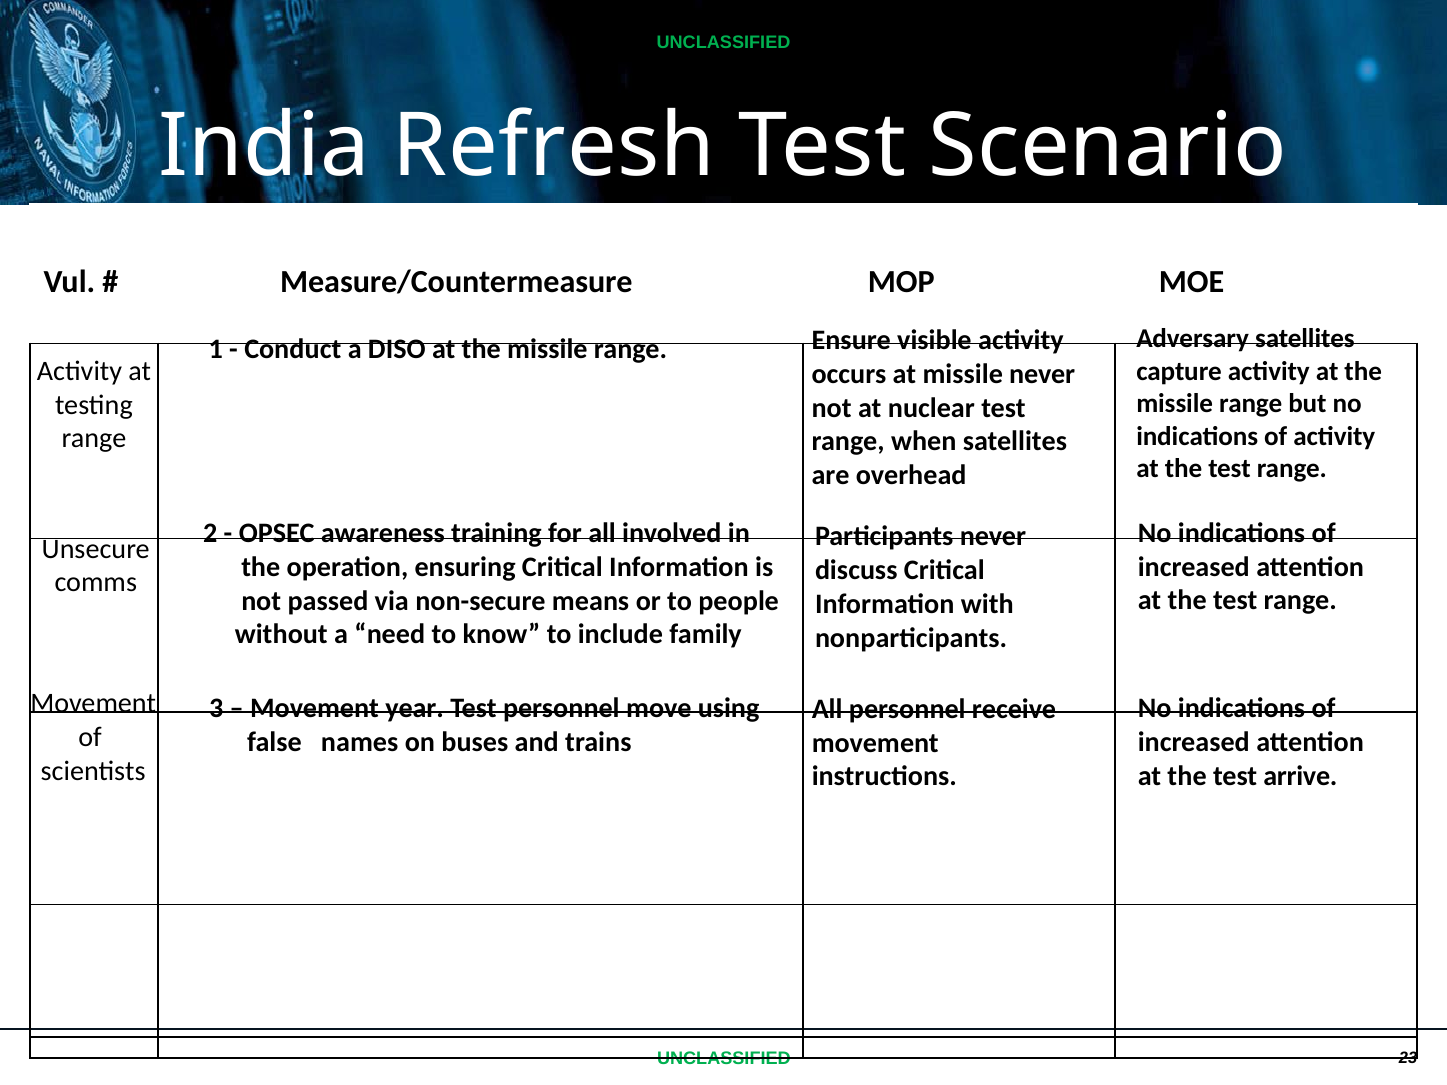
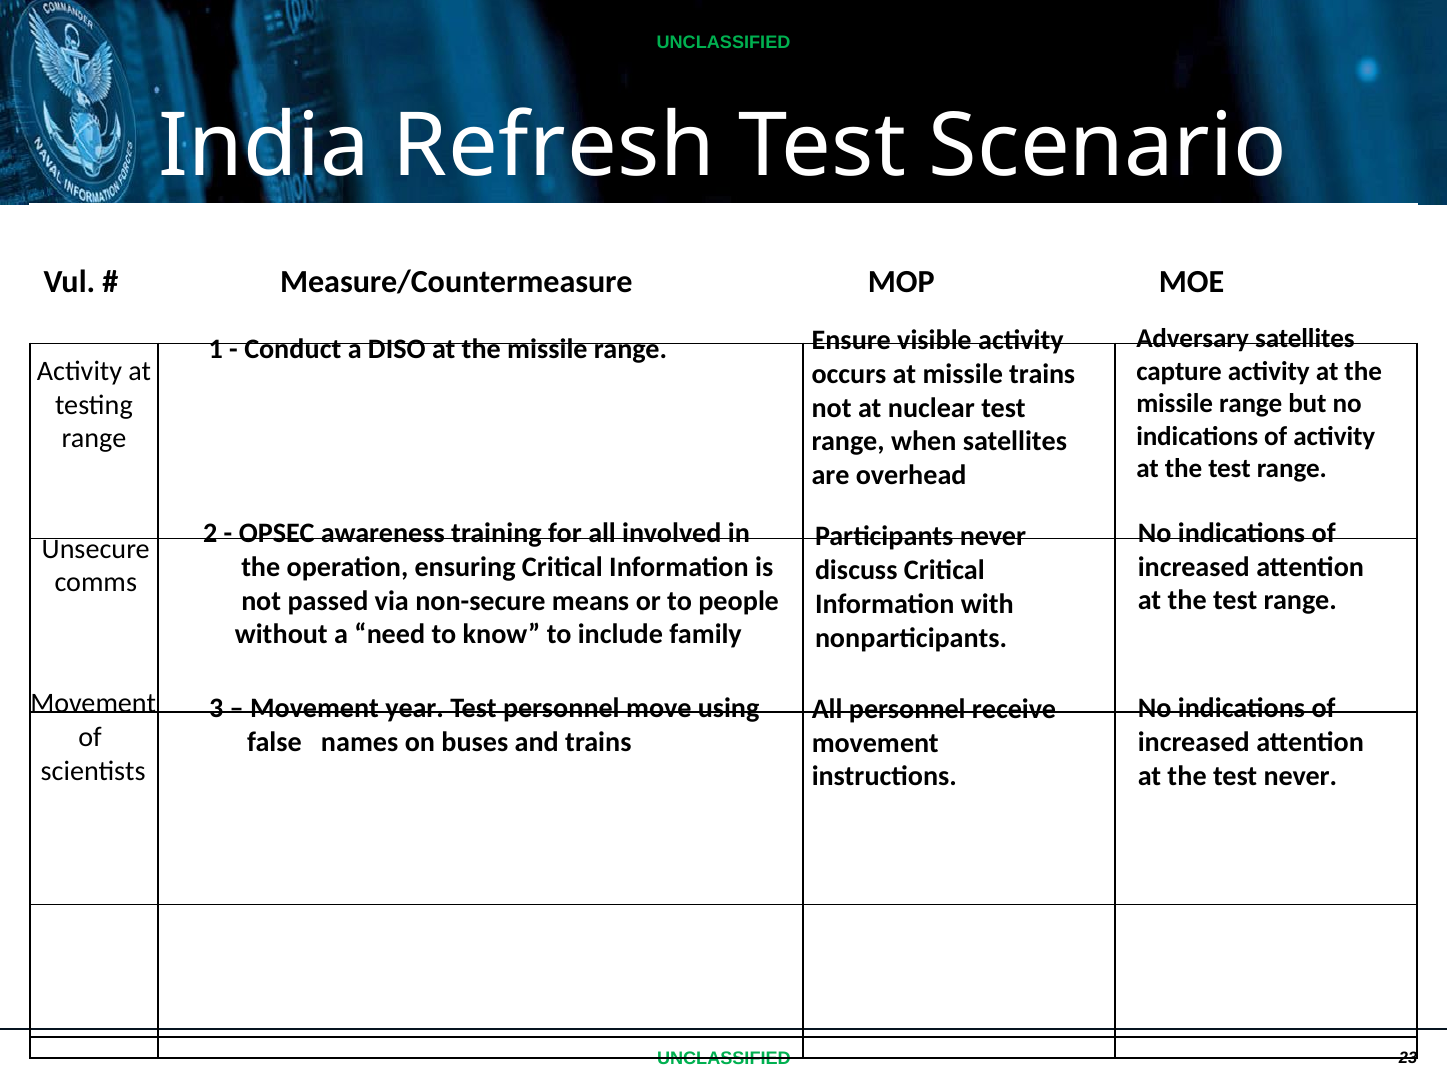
missile never: never -> trains
test arrive: arrive -> never
